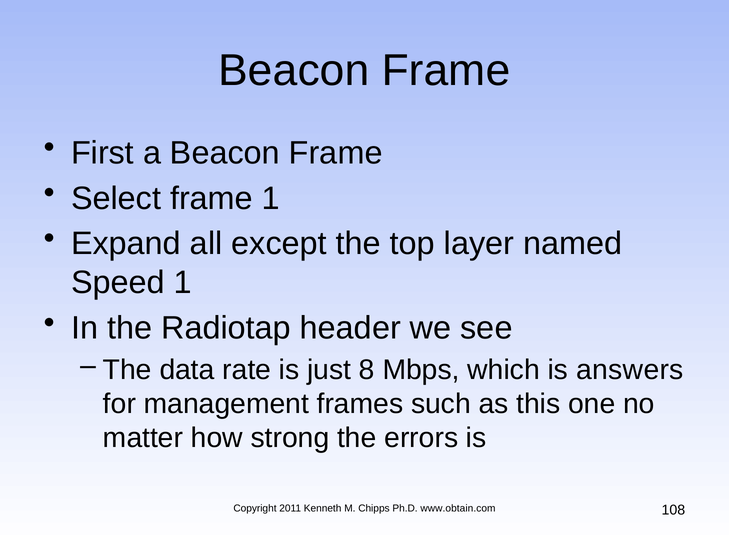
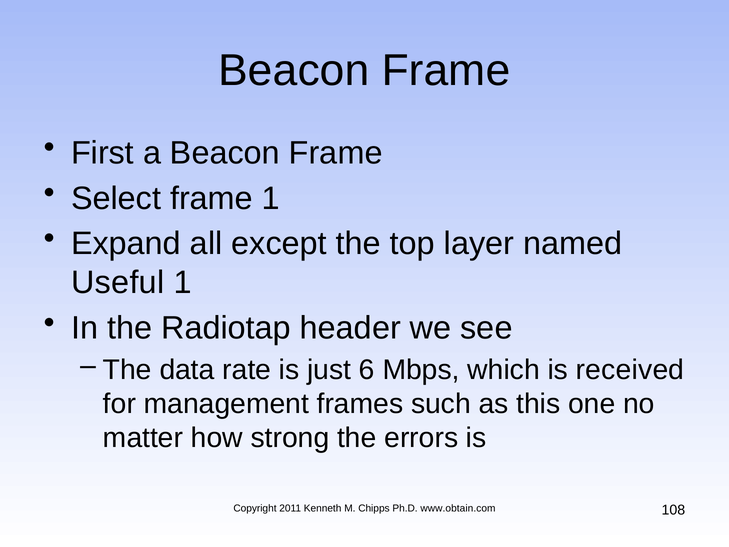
Speed: Speed -> Useful
8: 8 -> 6
answers: answers -> received
